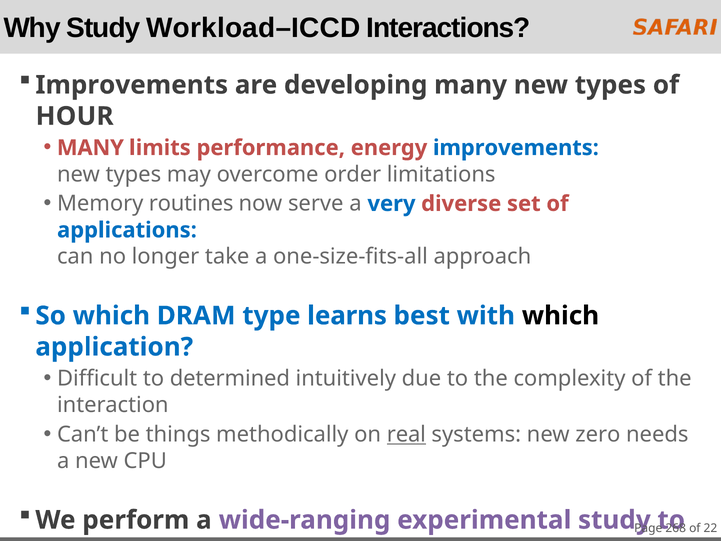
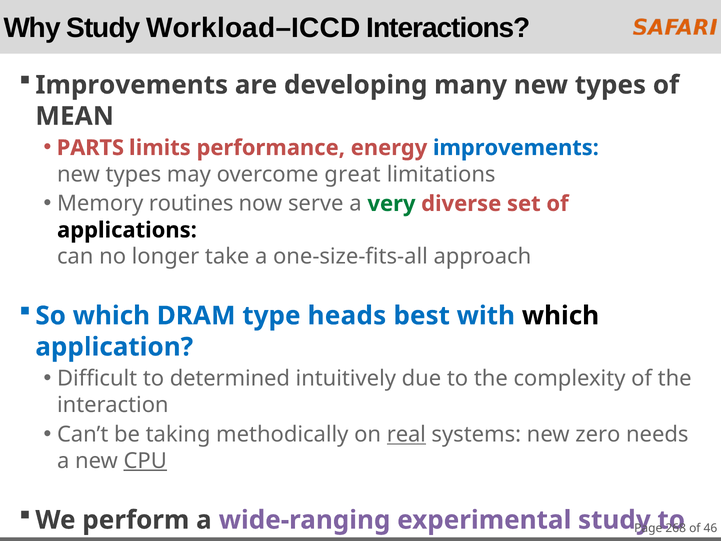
HOUR: HOUR -> MEAN
MANY at (90, 148): MANY -> PARTS
order: order -> great
very colour: blue -> green
applications at (127, 230) colour: blue -> black
learns: learns -> heads
things: things -> taking
CPU underline: none -> present
22: 22 -> 46
